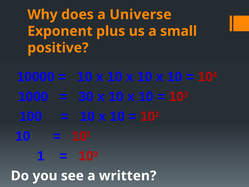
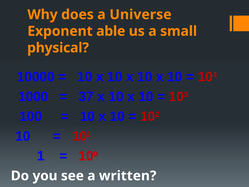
plus: plus -> able
positive: positive -> physical
30: 30 -> 37
